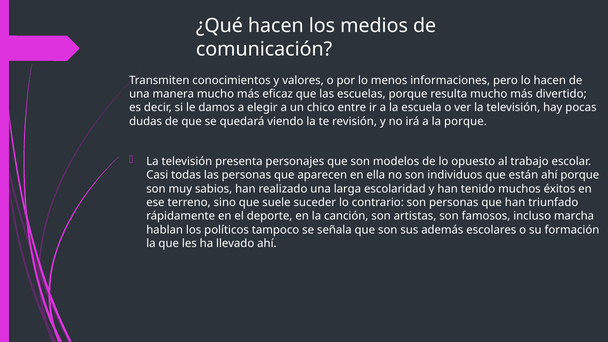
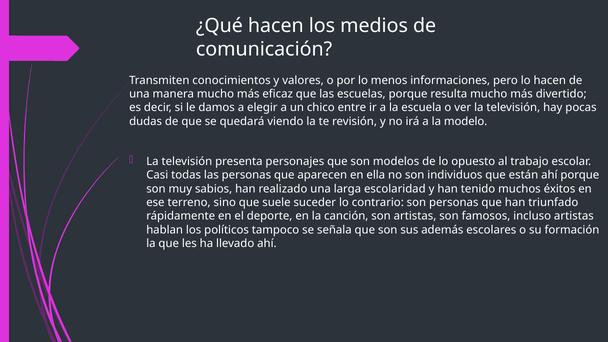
la porque: porque -> modelo
incluso marcha: marcha -> artistas
